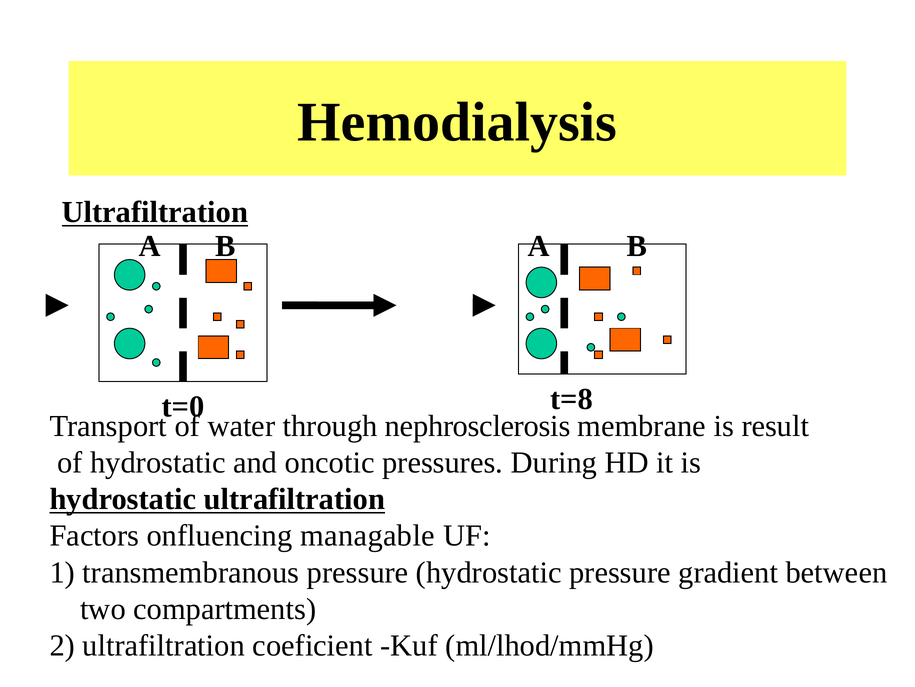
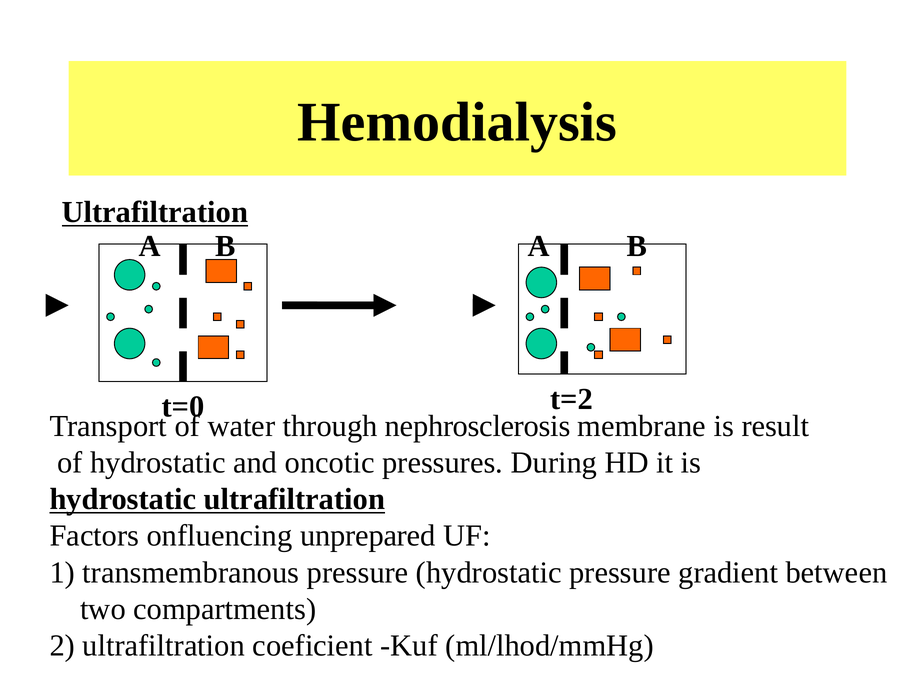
t=8: t=8 -> t=2
managable: managable -> unprepared
